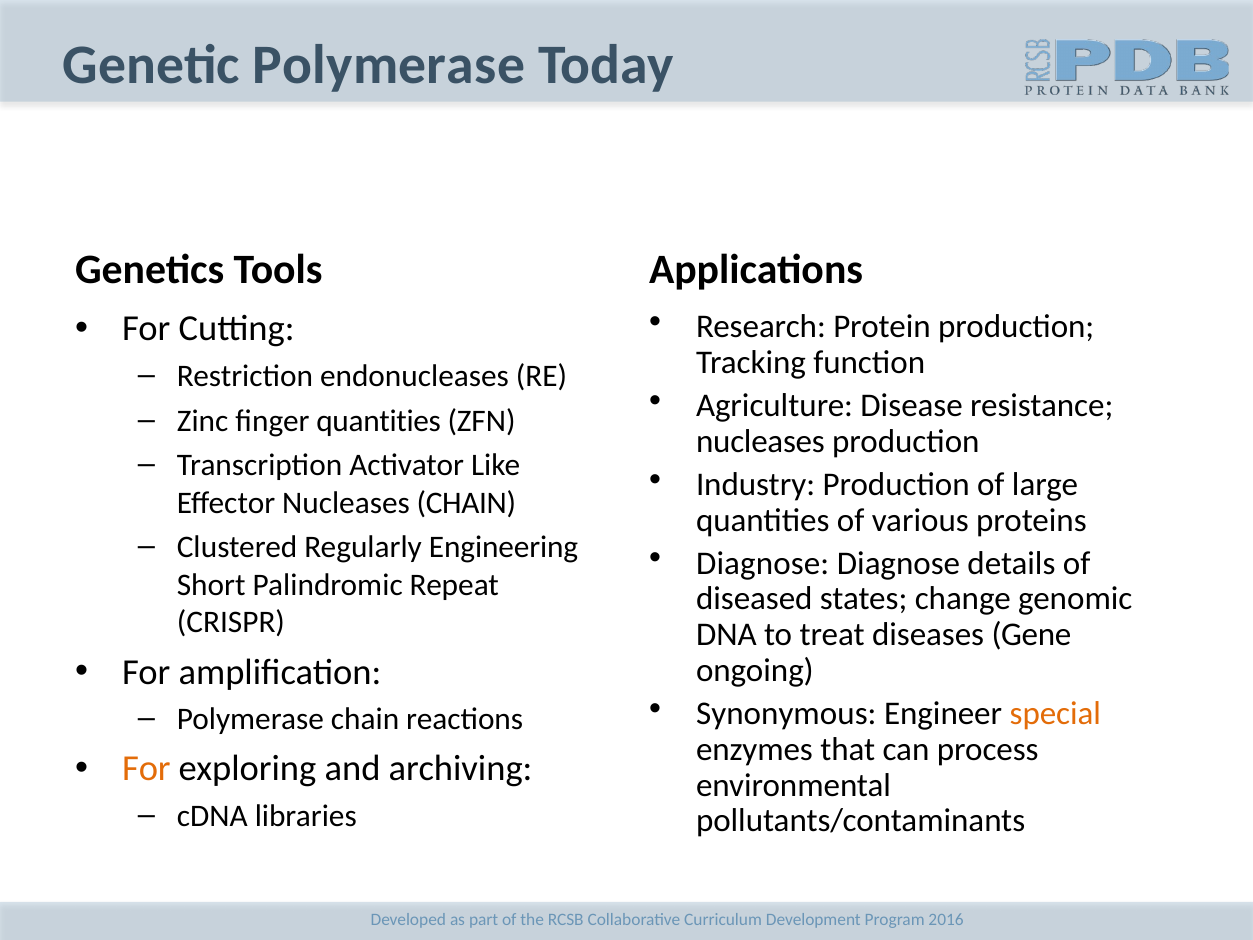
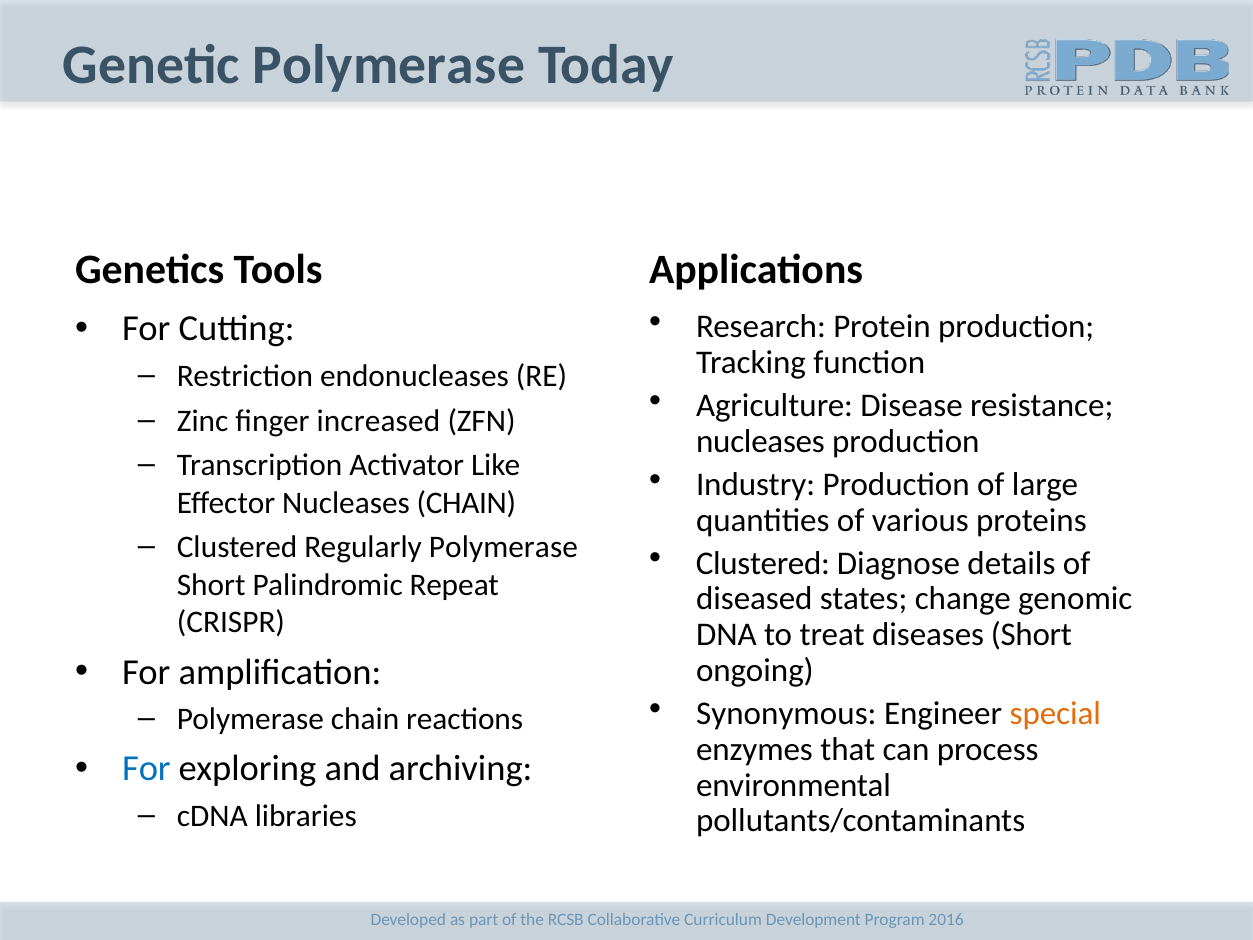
finger quantities: quantities -> increased
Regularly Engineering: Engineering -> Polymerase
Diagnose at (763, 563): Diagnose -> Clustered
diseases Gene: Gene -> Short
For at (146, 769) colour: orange -> blue
